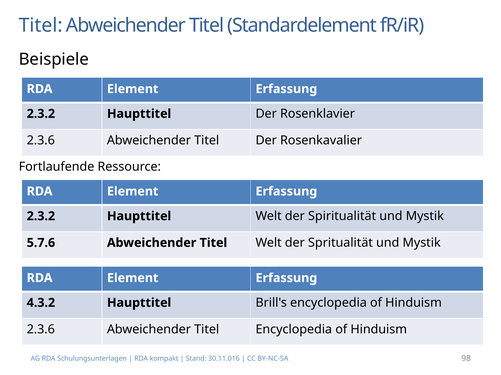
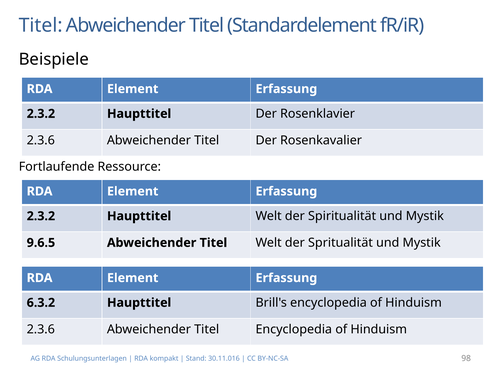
5.7.6: 5.7.6 -> 9.6.5
4.3.2: 4.3.2 -> 6.3.2
